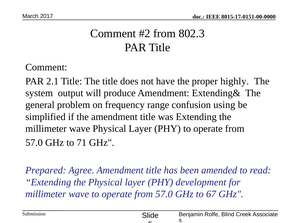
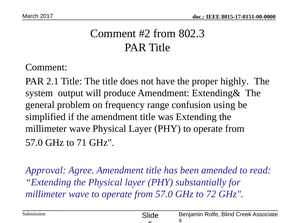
Prepared: Prepared -> Approval
development: development -> substantially
67: 67 -> 72
